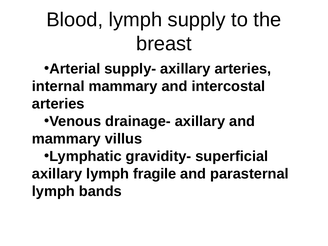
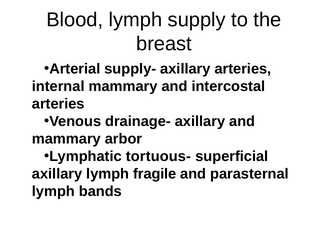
villus: villus -> arbor
gravidity-: gravidity- -> tortuous-
